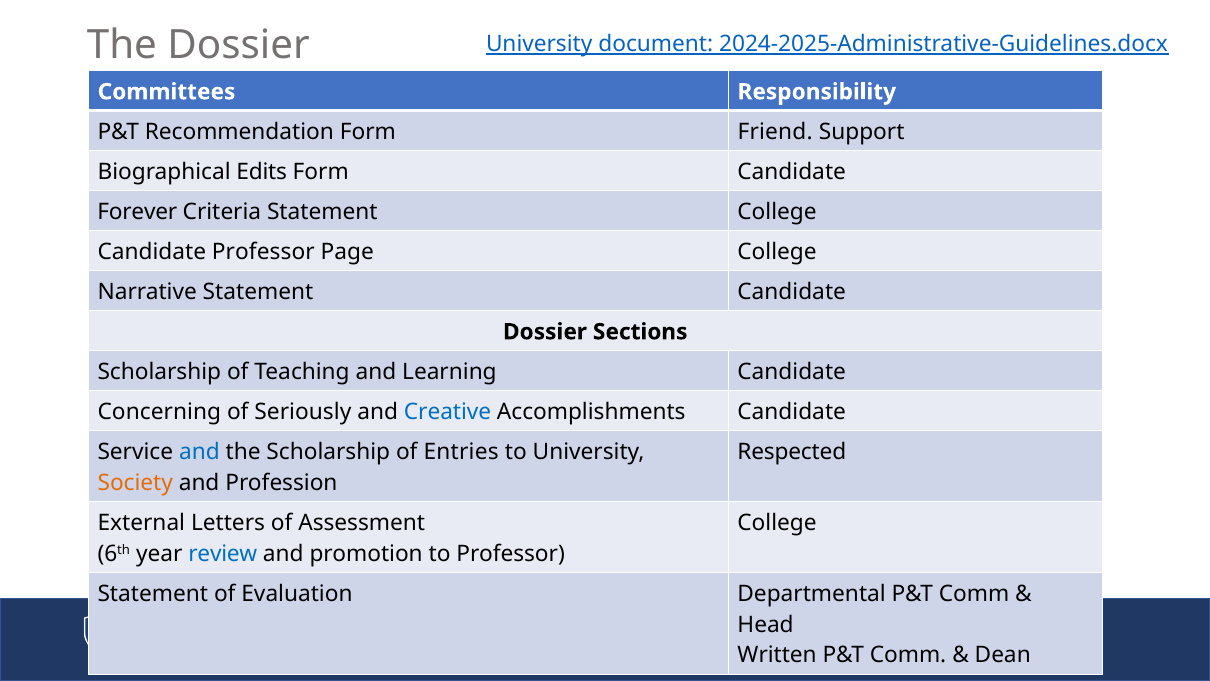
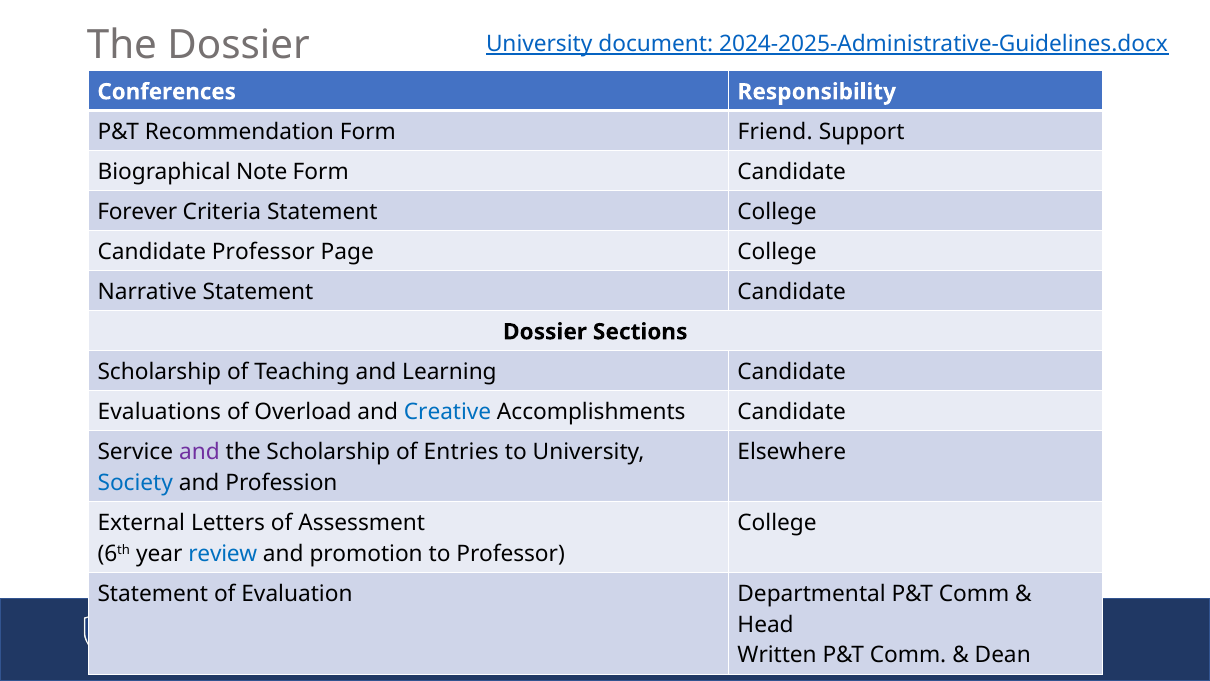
Committees: Committees -> Conferences
Edits: Edits -> Note
Concerning: Concerning -> Evaluations
Seriously: Seriously -> Overload
and at (199, 452) colour: blue -> purple
Respected: Respected -> Elsewhere
Society colour: orange -> blue
